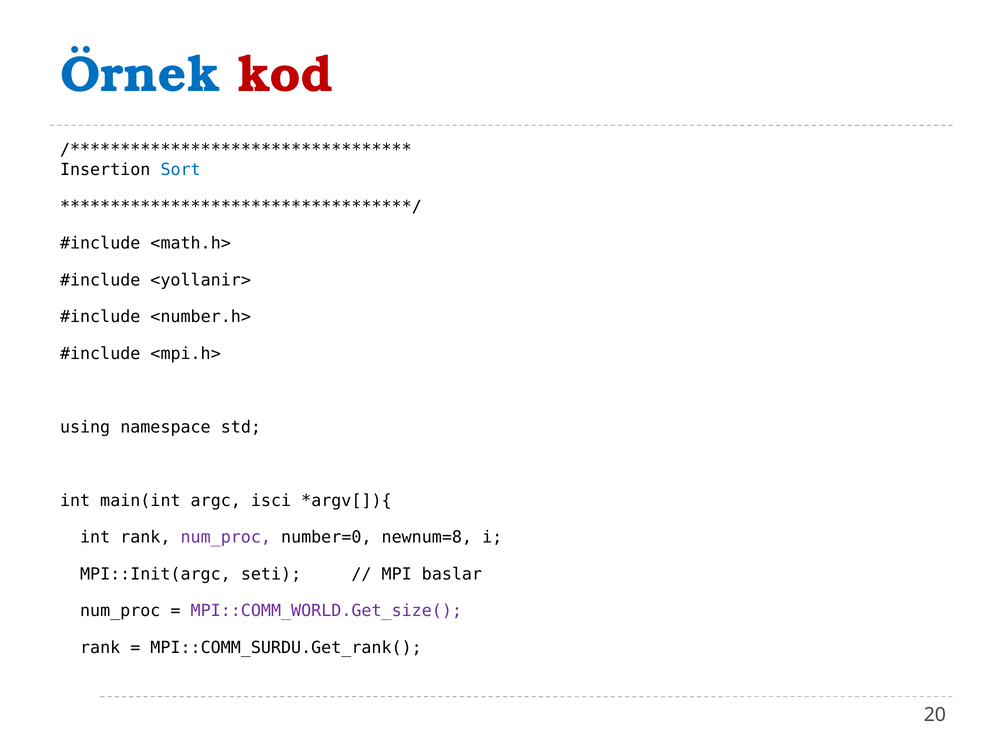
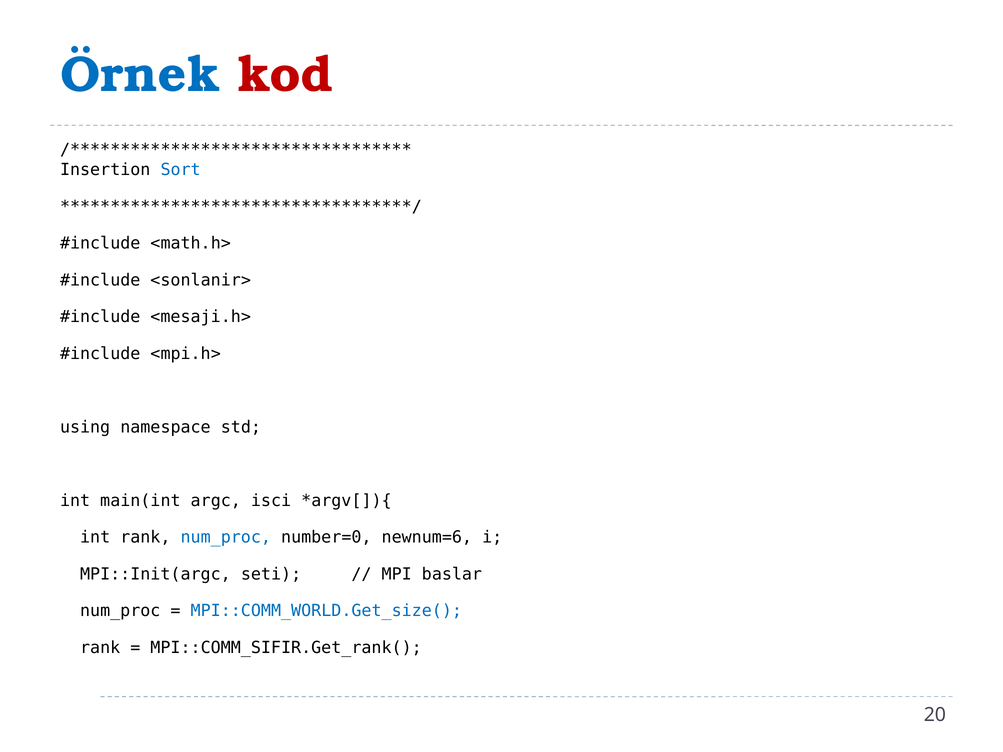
<yollanir>: <yollanir> -> <sonlanir>
<number.h>: <number.h> -> <mesaji.h>
num_proc at (226, 538) colour: purple -> blue
newnum=8: newnum=8 -> newnum=6
MPI::COMM_WORLD.Get_size( colour: purple -> blue
MPI::COMM_SURDU.Get_rank(: MPI::COMM_SURDU.Get_rank( -> MPI::COMM_SIFIR.Get_rank(
